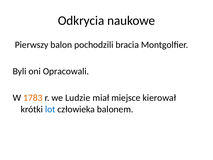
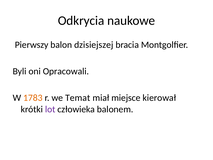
pochodzili: pochodzili -> dzisiejszej
Ludzie: Ludzie -> Temat
lot colour: blue -> purple
